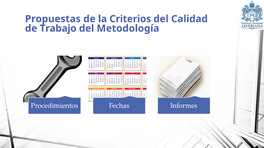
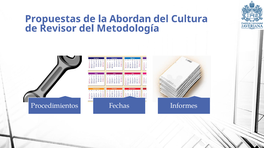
Criterios: Criterios -> Abordan
Calidad: Calidad -> Cultura
Trabajo: Trabajo -> Revisor
